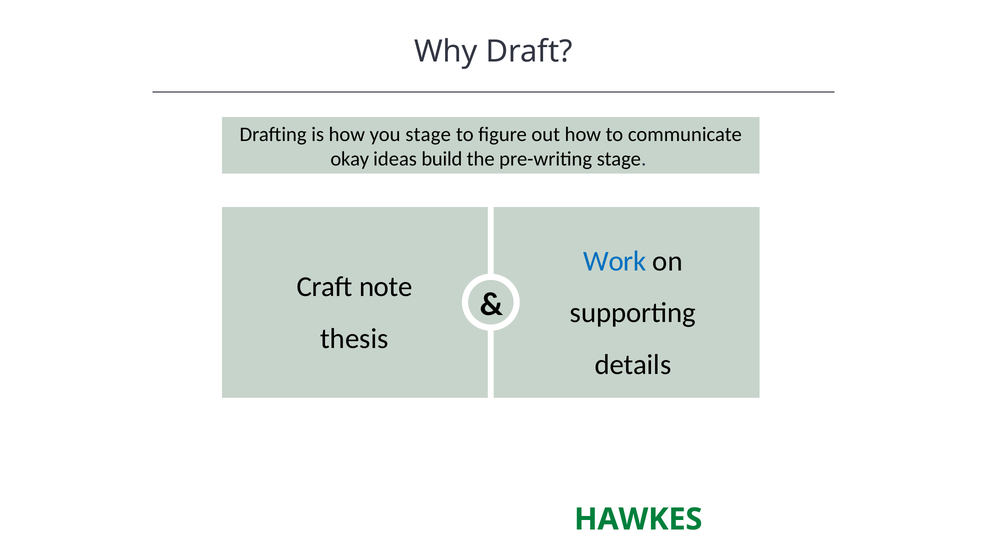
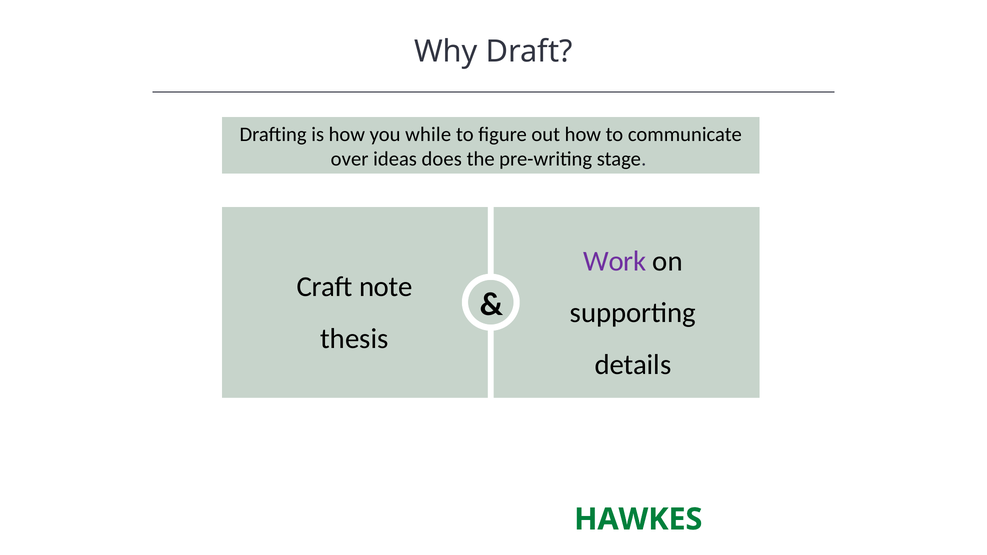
you stage: stage -> while
okay: okay -> over
build: build -> does
Work colour: blue -> purple
